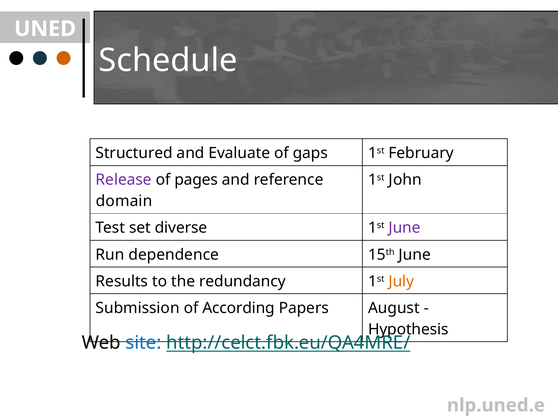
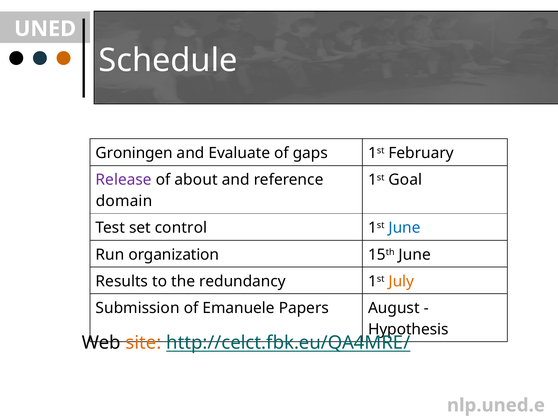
Structured: Structured -> Groningen
John: John -> Goal
pages: pages -> about
diverse: diverse -> control
June at (405, 228) colour: purple -> blue
dependence: dependence -> organization
According: According -> Emanuele
site colour: blue -> orange
